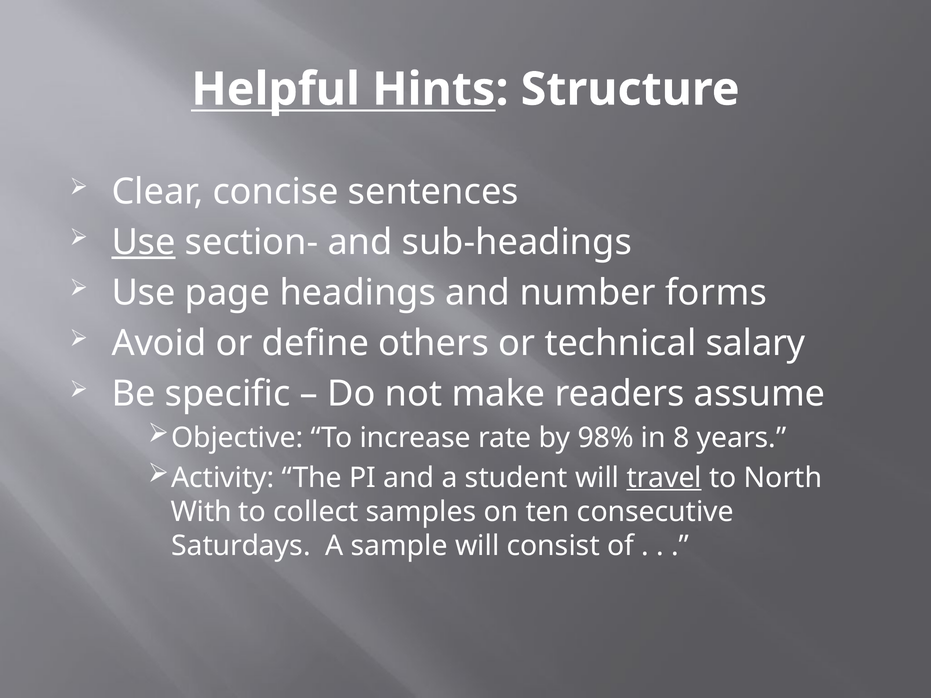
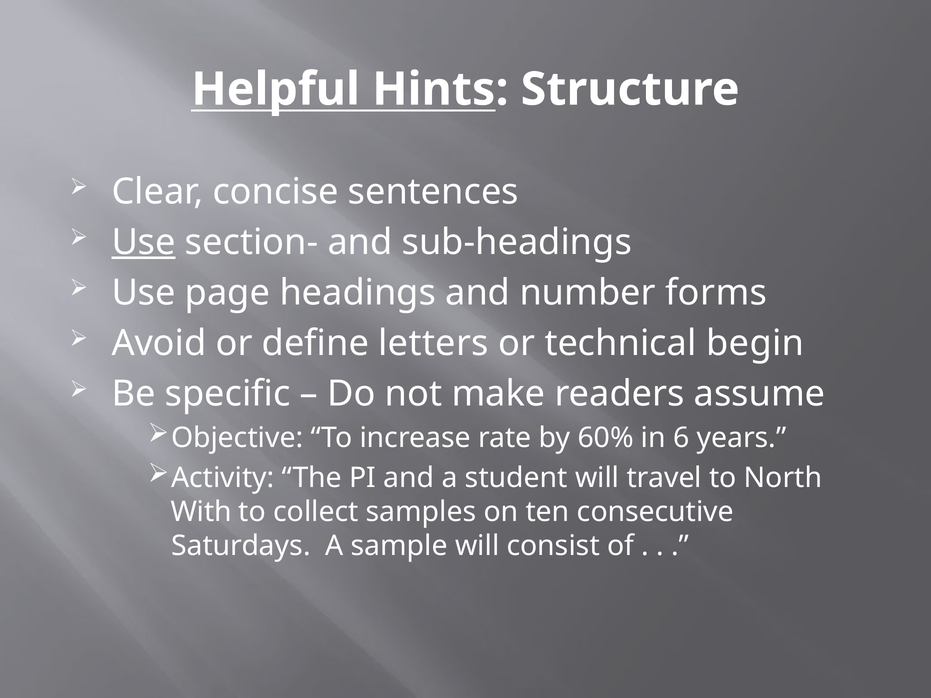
others: others -> letters
salary: salary -> begin
98%: 98% -> 60%
8: 8 -> 6
travel underline: present -> none
